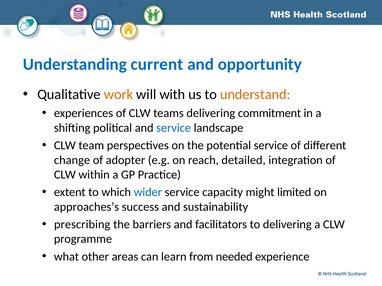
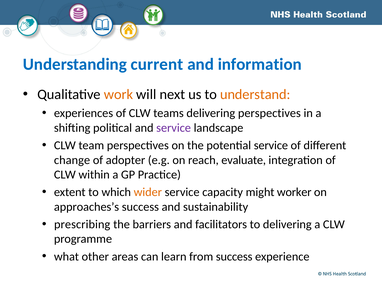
opportunity: opportunity -> information
with: with -> next
delivering commitment: commitment -> perspectives
service at (174, 128) colour: blue -> purple
detailed: detailed -> evaluate
wider colour: blue -> orange
limited: limited -> worker
from needed: needed -> success
